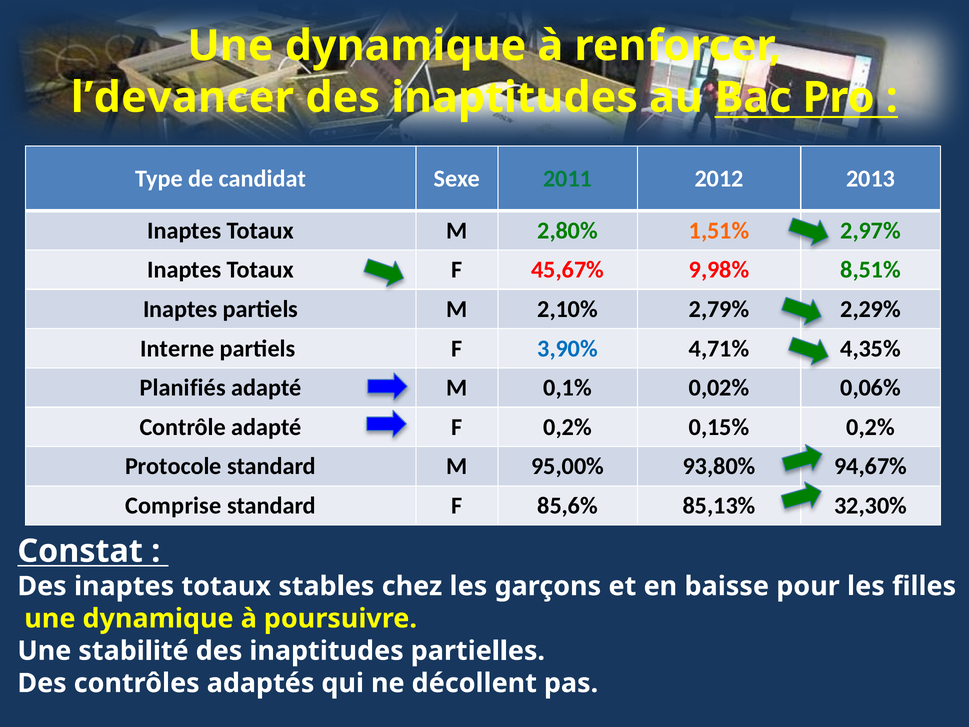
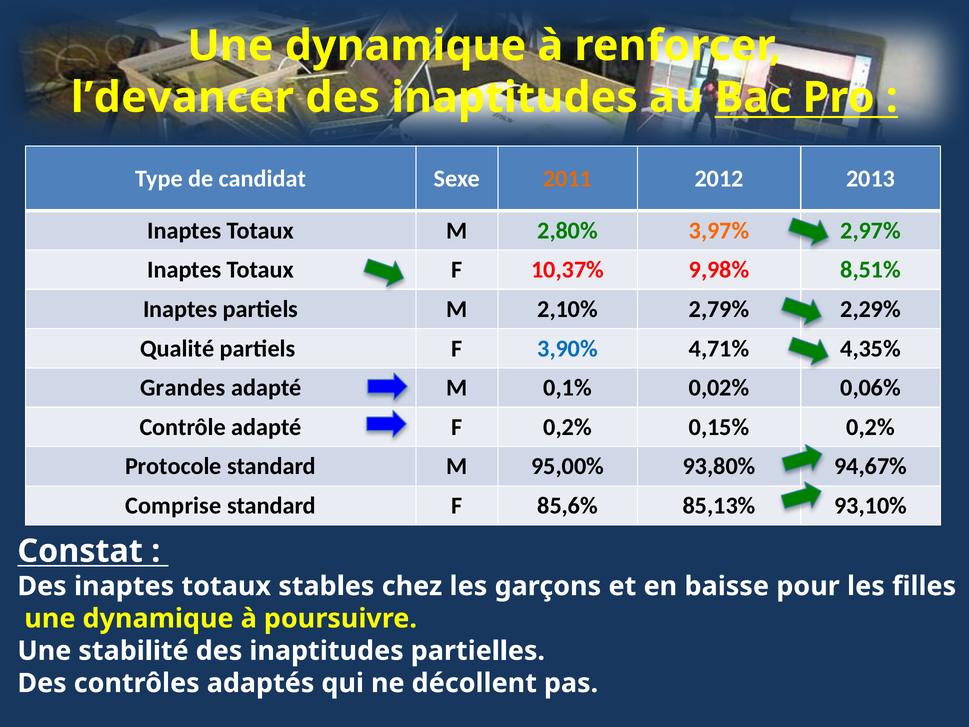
2011 colour: green -> orange
1,51%: 1,51% -> 3,97%
45,67%: 45,67% -> 10,37%
Interne: Interne -> Qualité
Planifiés: Planifiés -> Grandes
32,30%: 32,30% -> 93,10%
